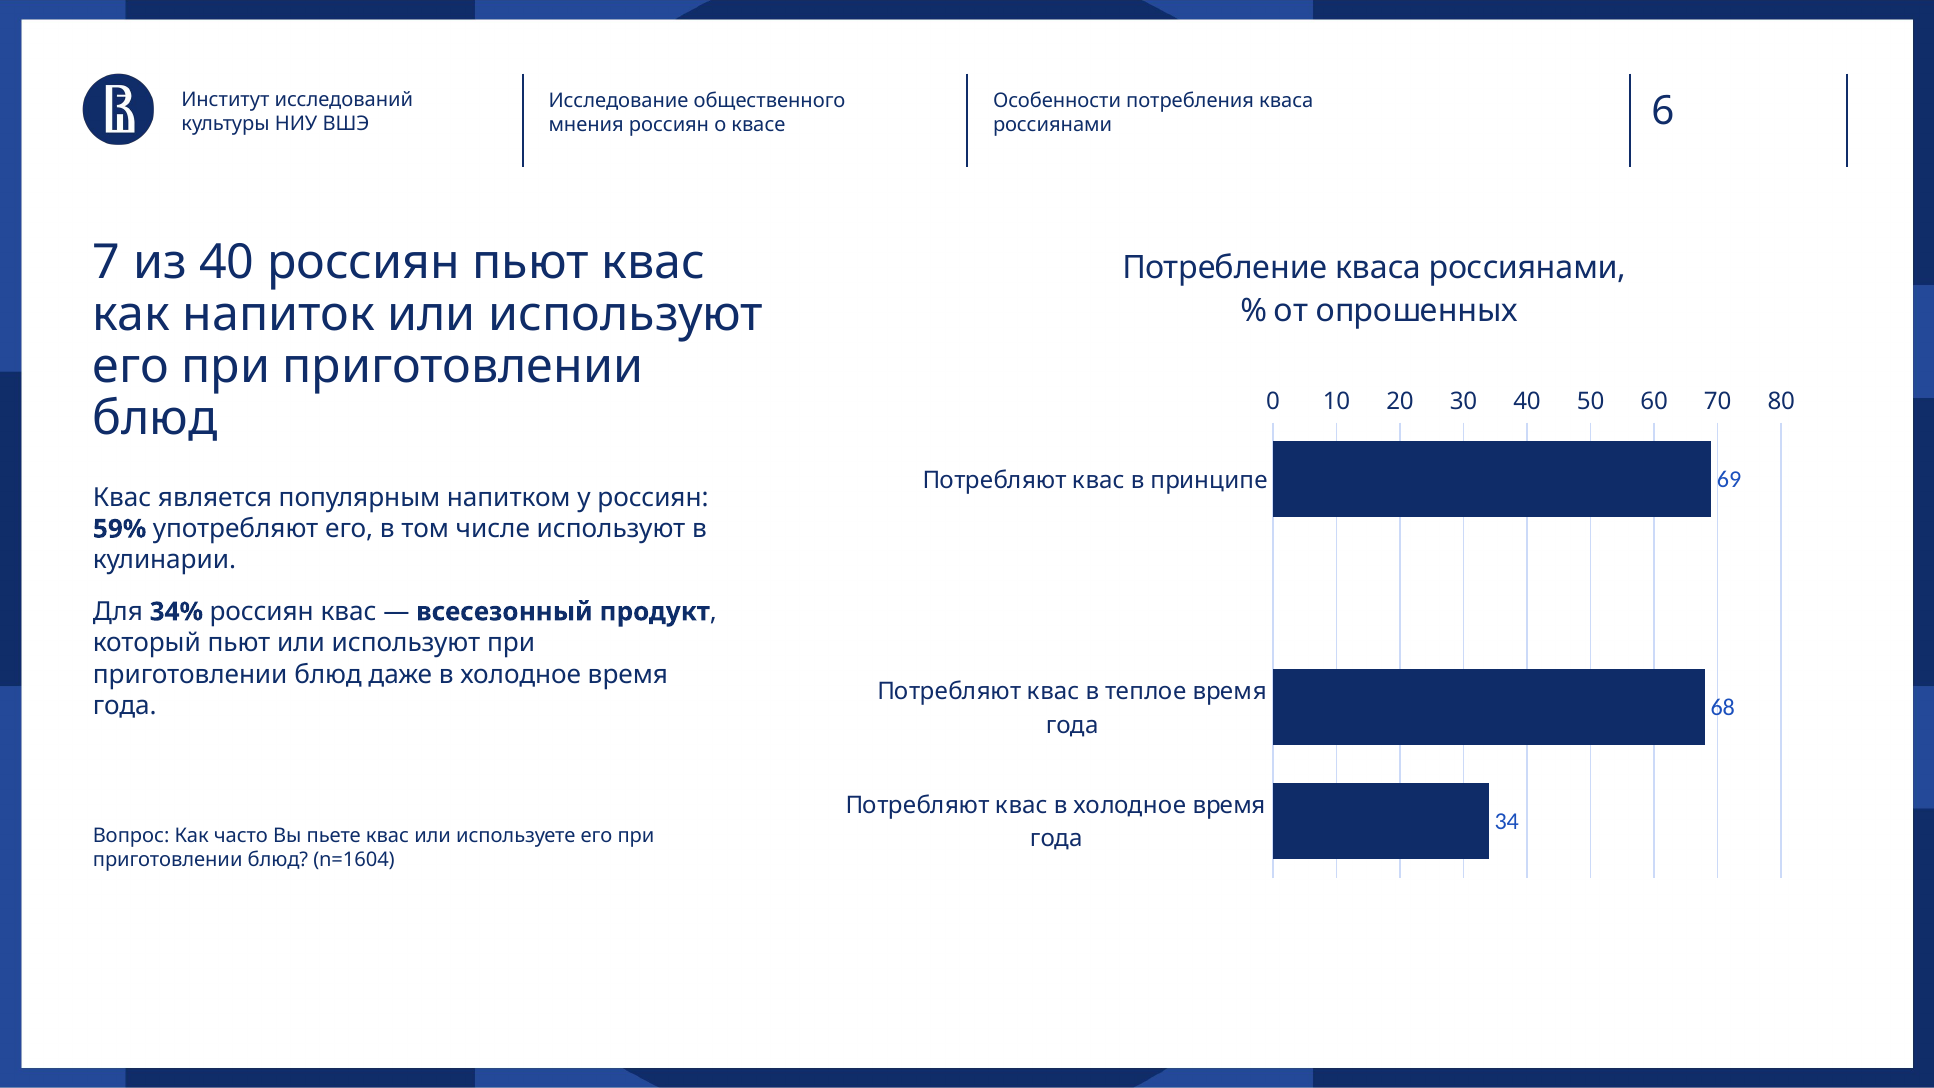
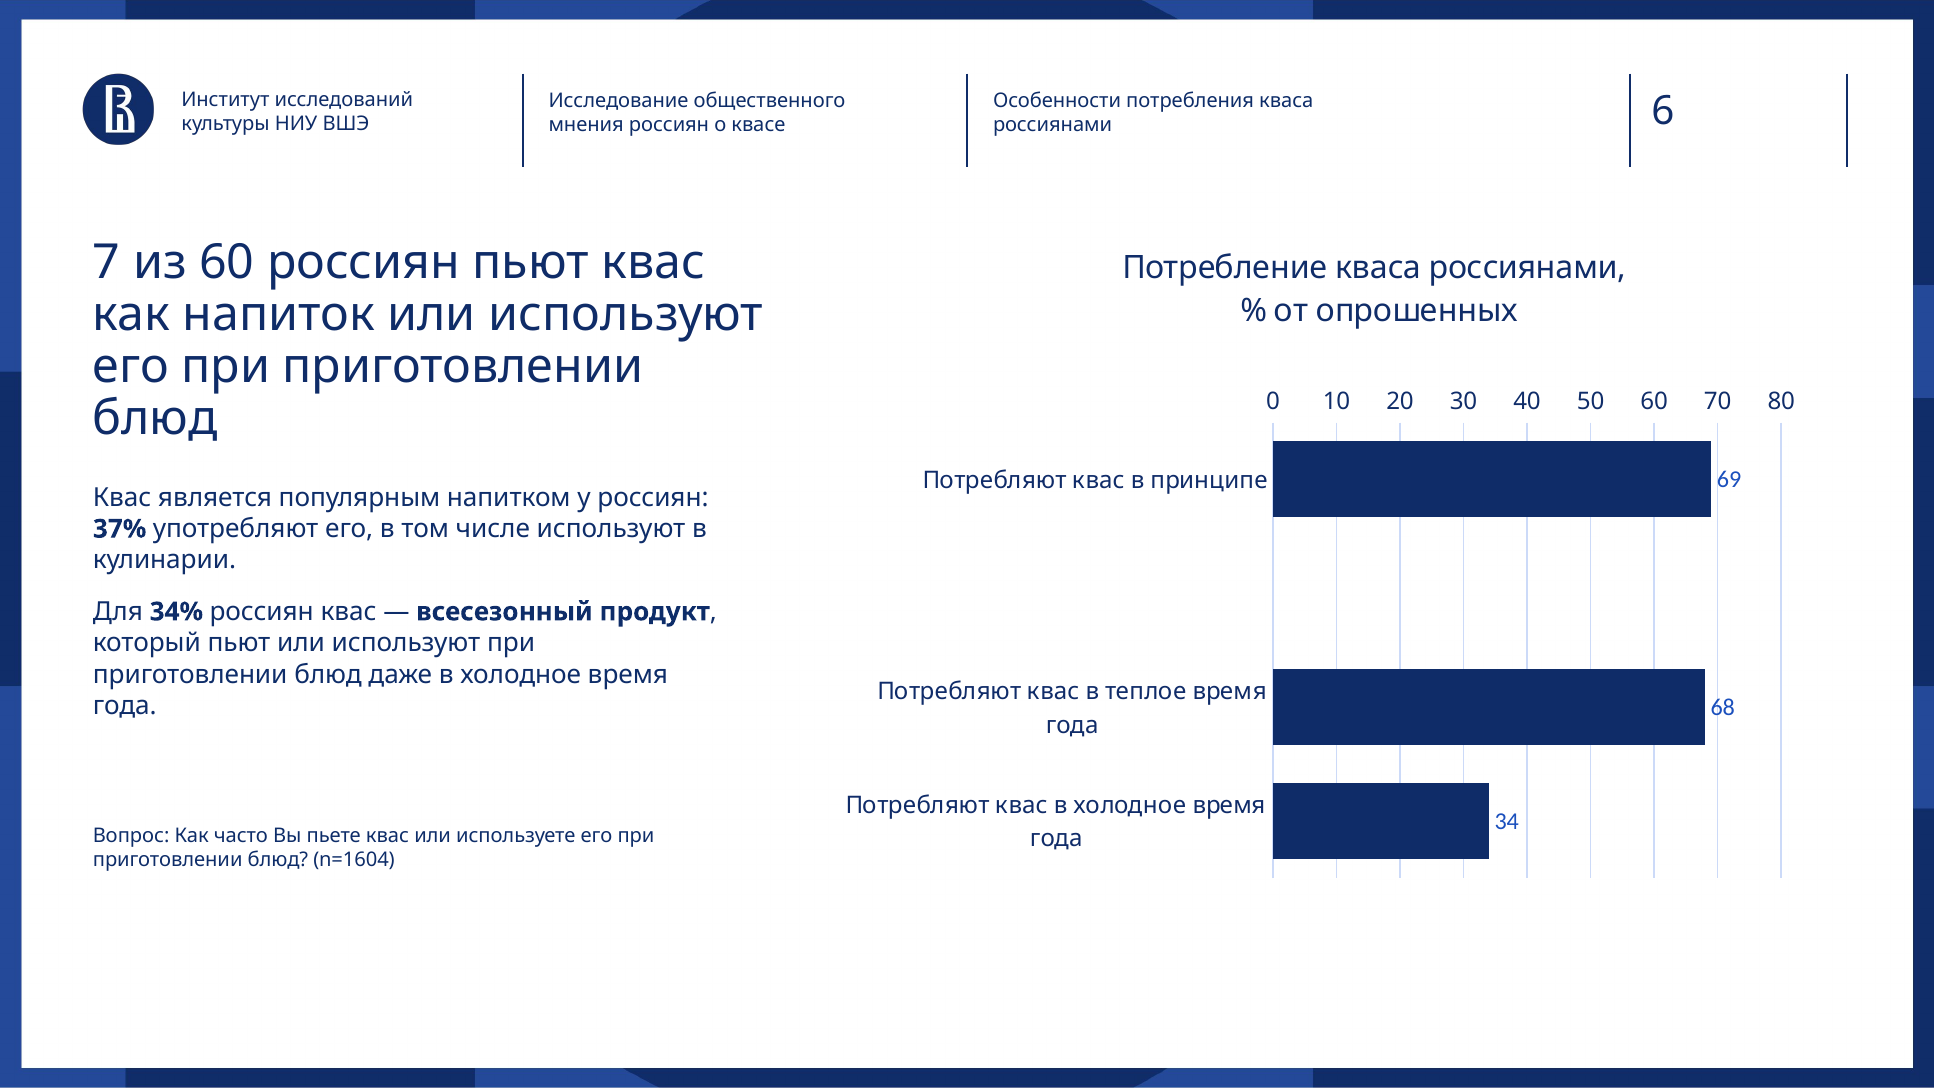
из 40: 40 -> 60
59%: 59% -> 37%
